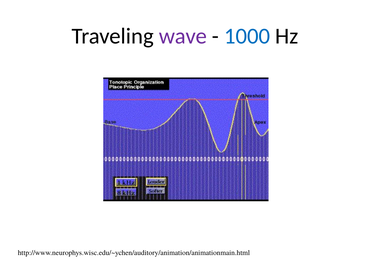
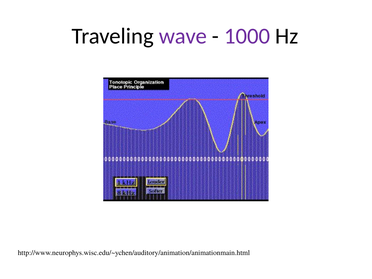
1000 colour: blue -> purple
